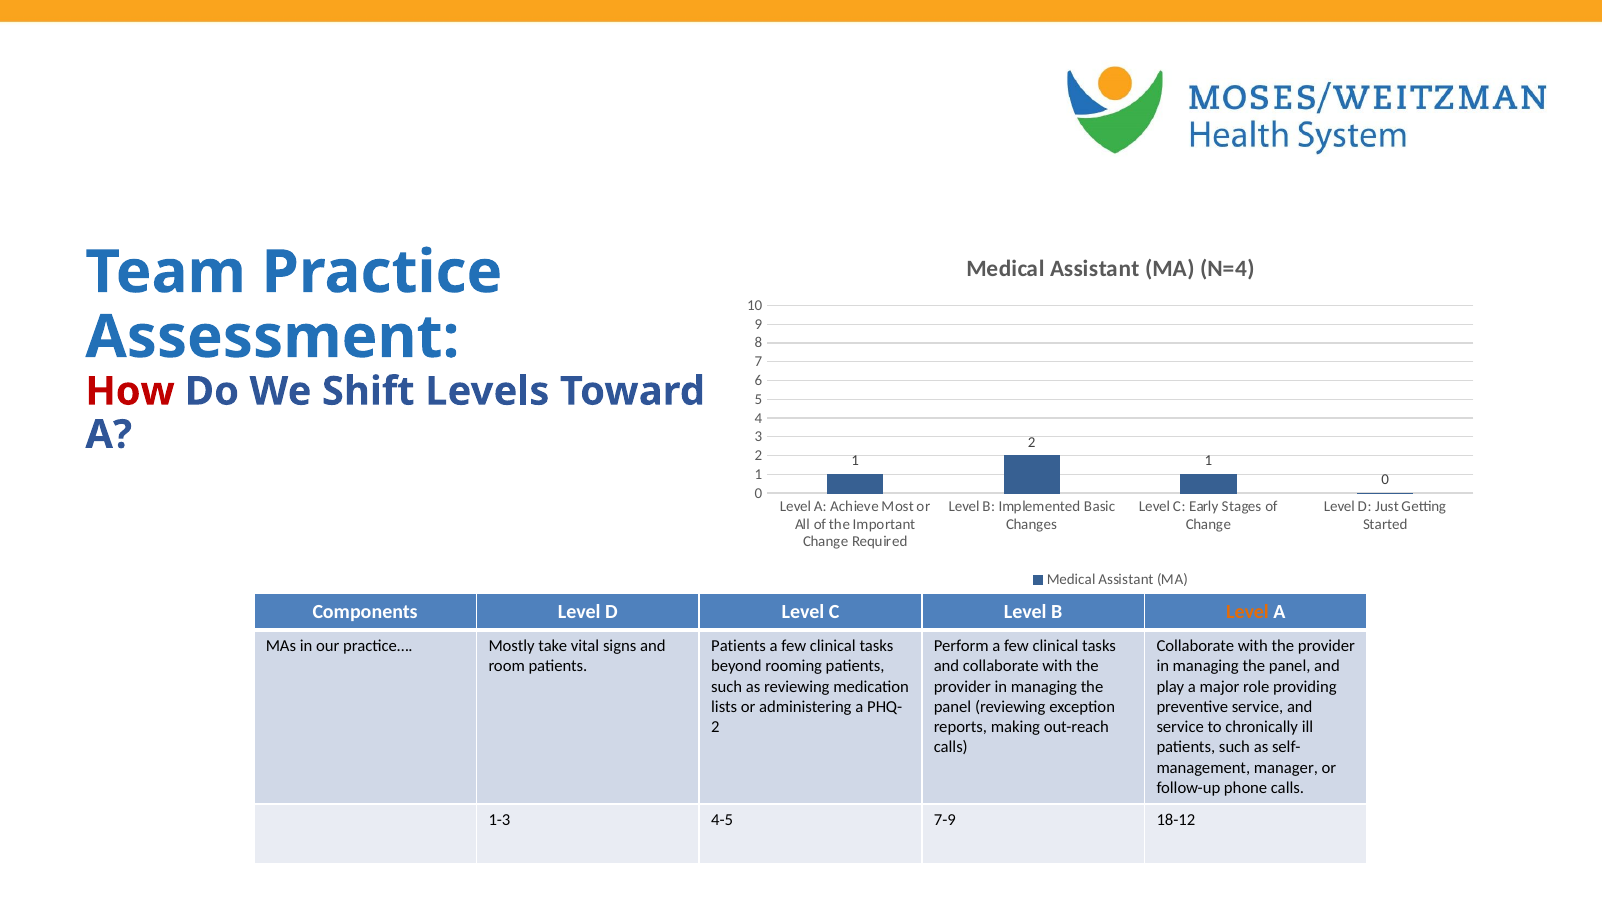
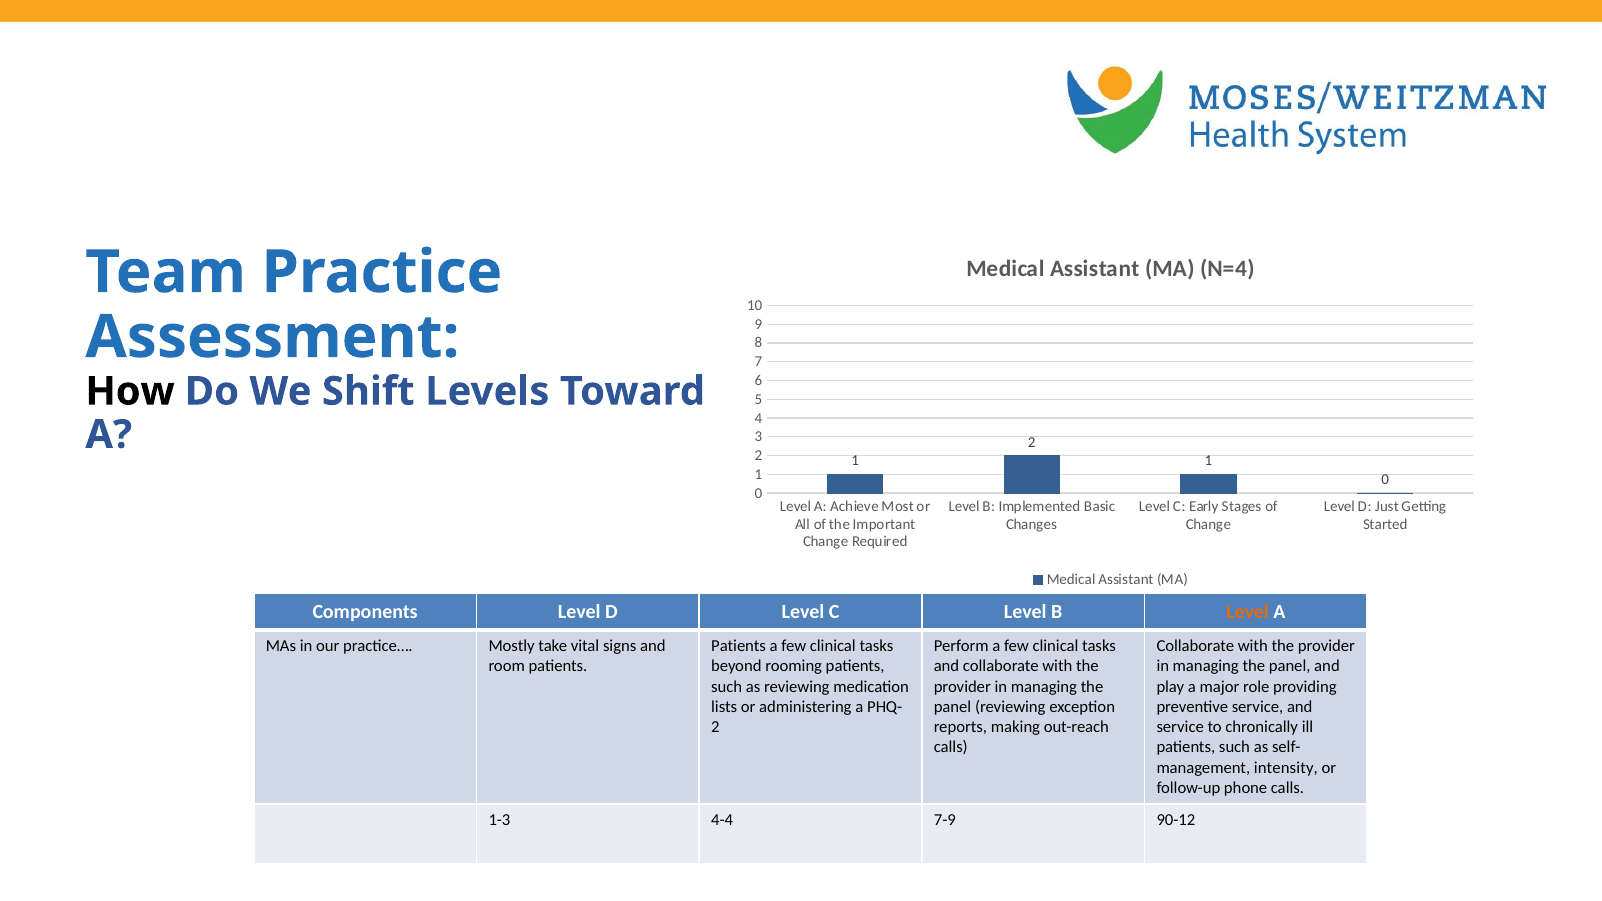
How colour: red -> black
manager: manager -> intensity
4-5: 4-5 -> 4-4
18-12: 18-12 -> 90-12
